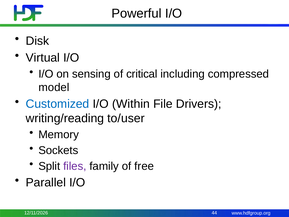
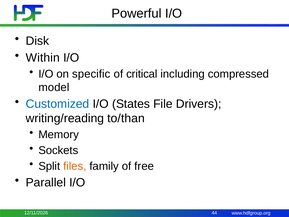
Virtual: Virtual -> Within
sensing: sensing -> specific
Within: Within -> States
to/user: to/user -> to/than
files colour: purple -> orange
